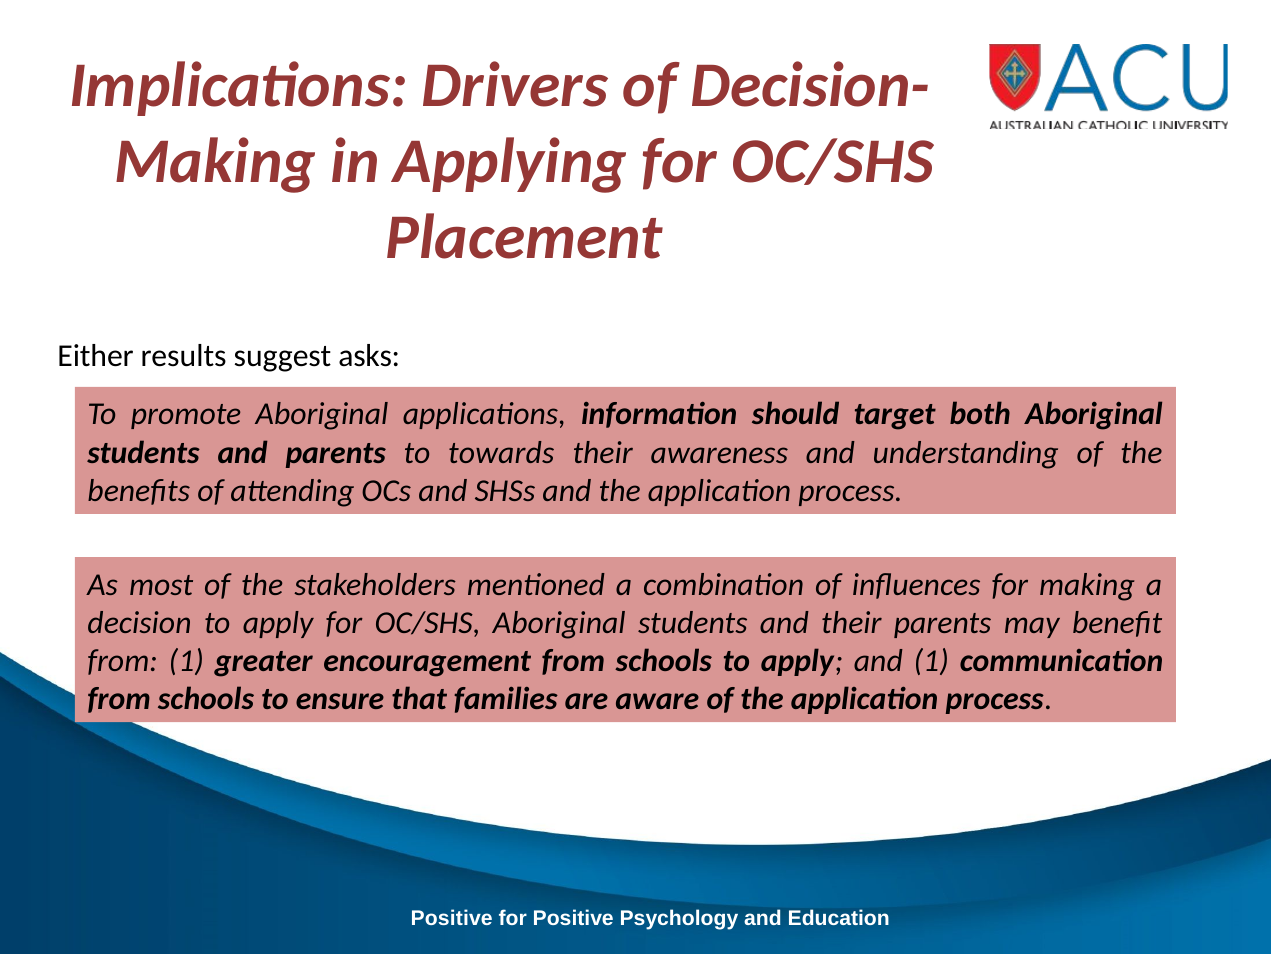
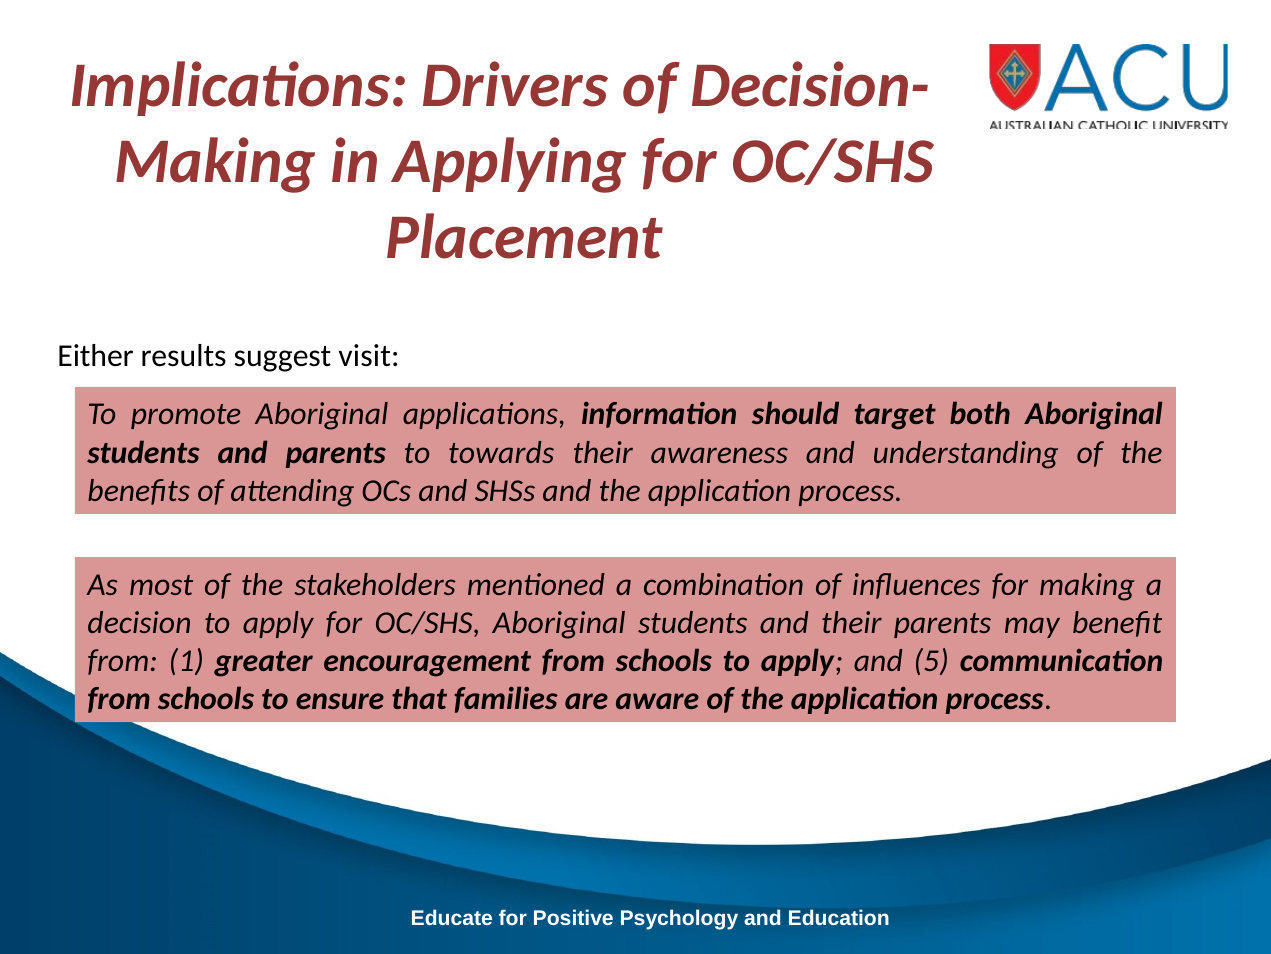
asks: asks -> visit
and 1: 1 -> 5
Positive at (452, 917): Positive -> Educate
